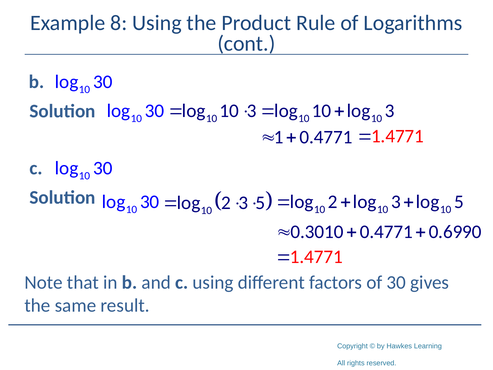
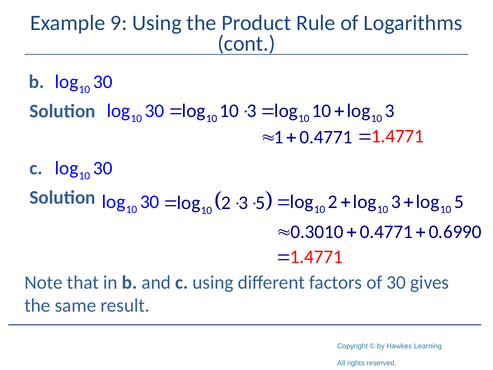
8: 8 -> 9
